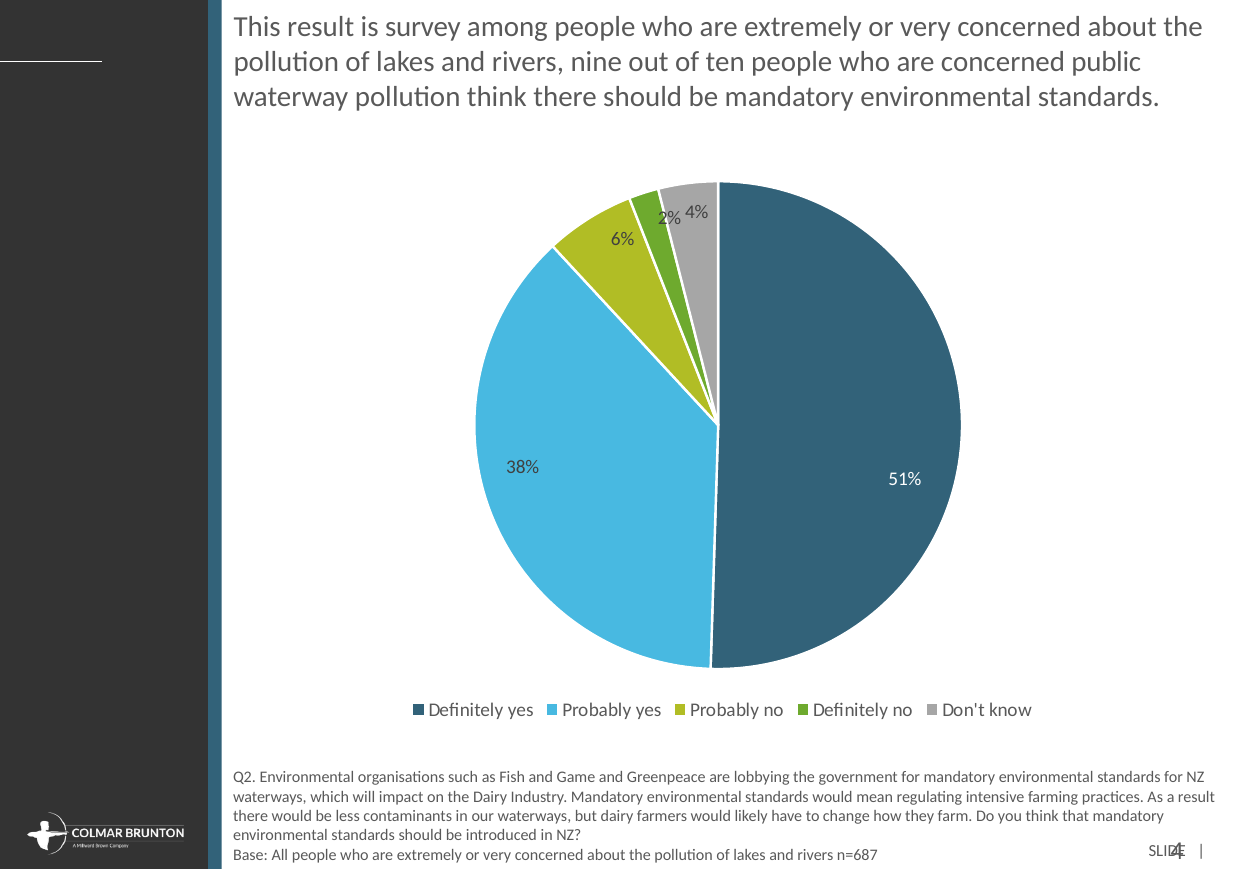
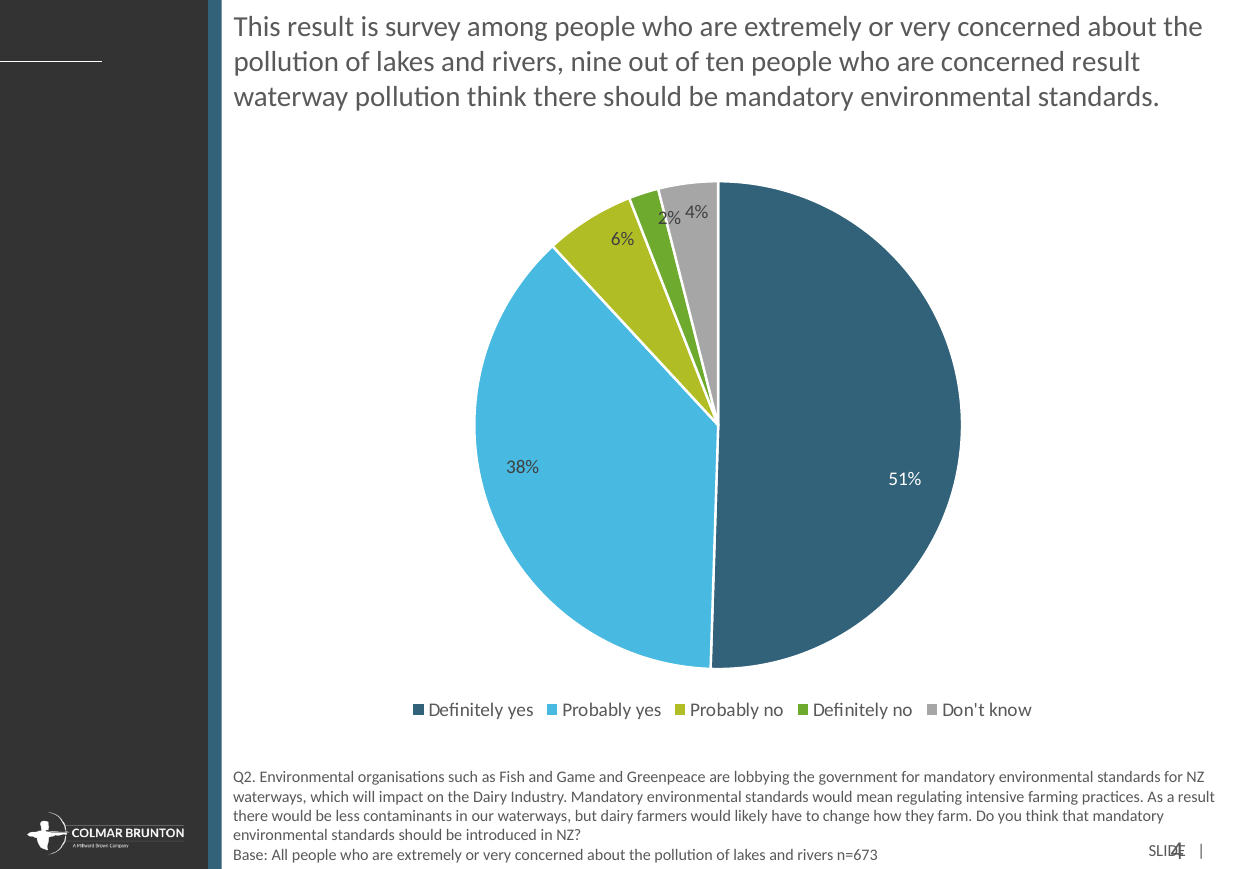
concerned public: public -> result
n=687: n=687 -> n=673
